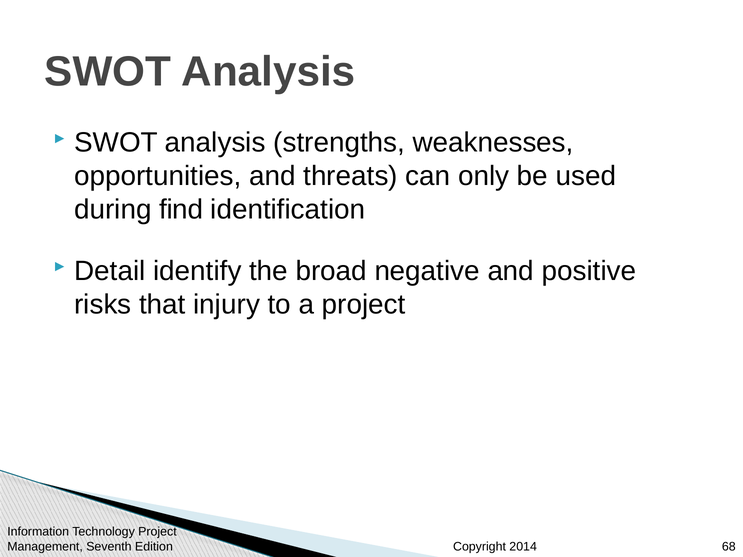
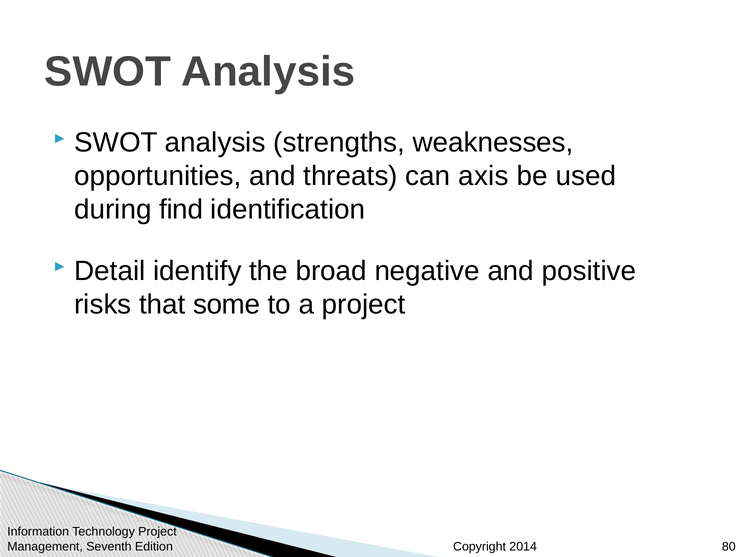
only: only -> axis
injury: injury -> some
68: 68 -> 80
